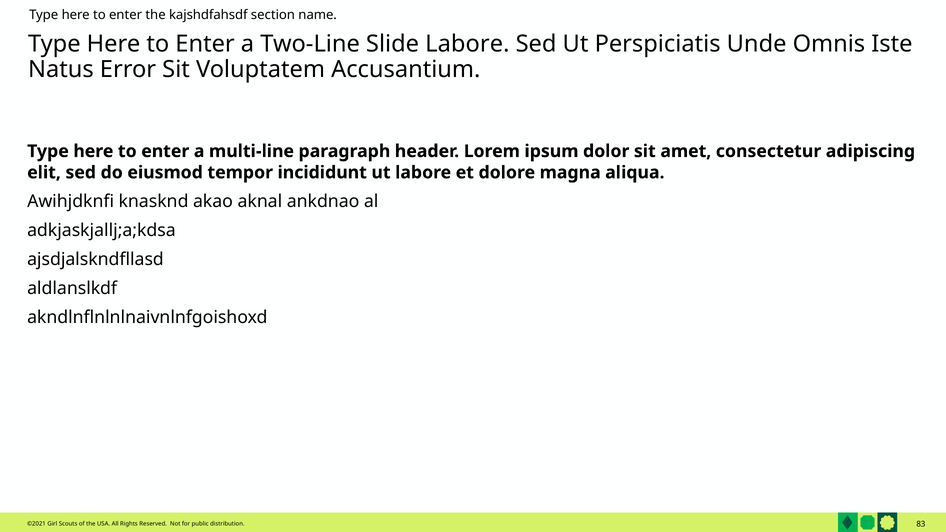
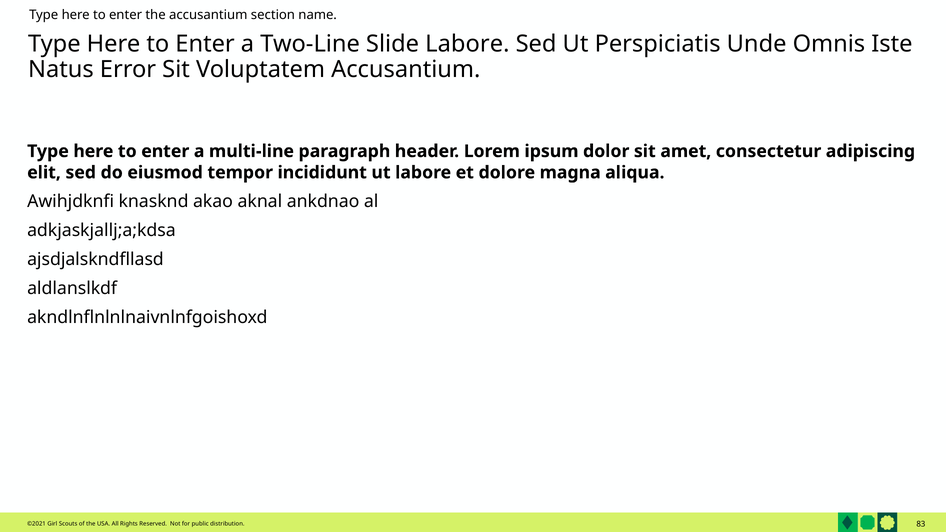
the kajshdfahsdf: kajshdfahsdf -> accusantium
